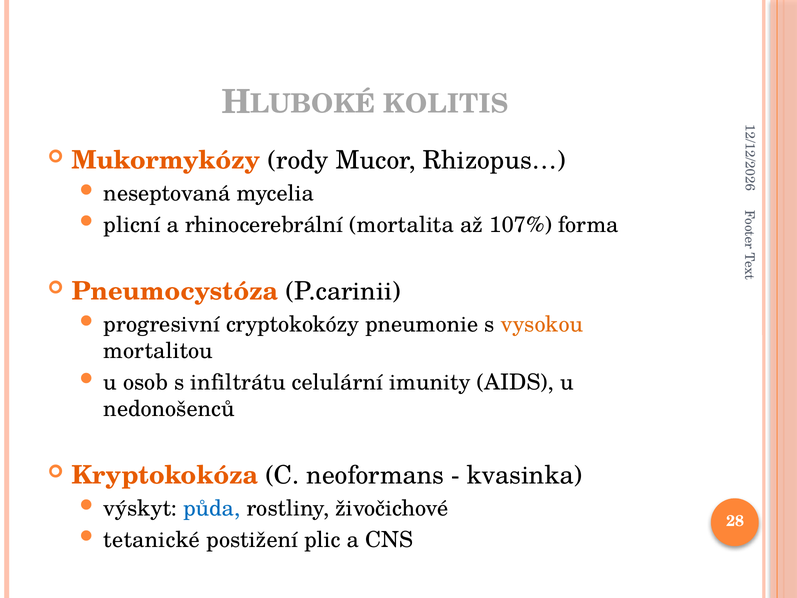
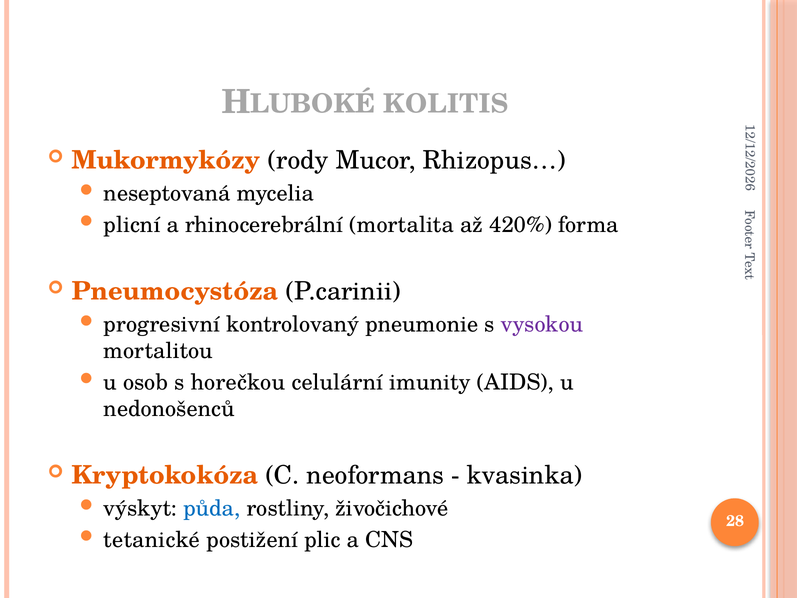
107%: 107% -> 420%
cryptokokózy: cryptokokózy -> kontrolovaný
vysokou colour: orange -> purple
infiltrátu: infiltrátu -> horečkou
